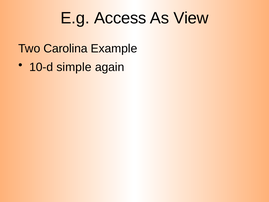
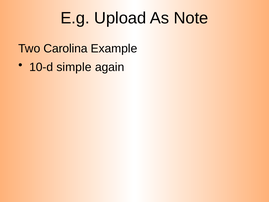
Access: Access -> Upload
View: View -> Note
